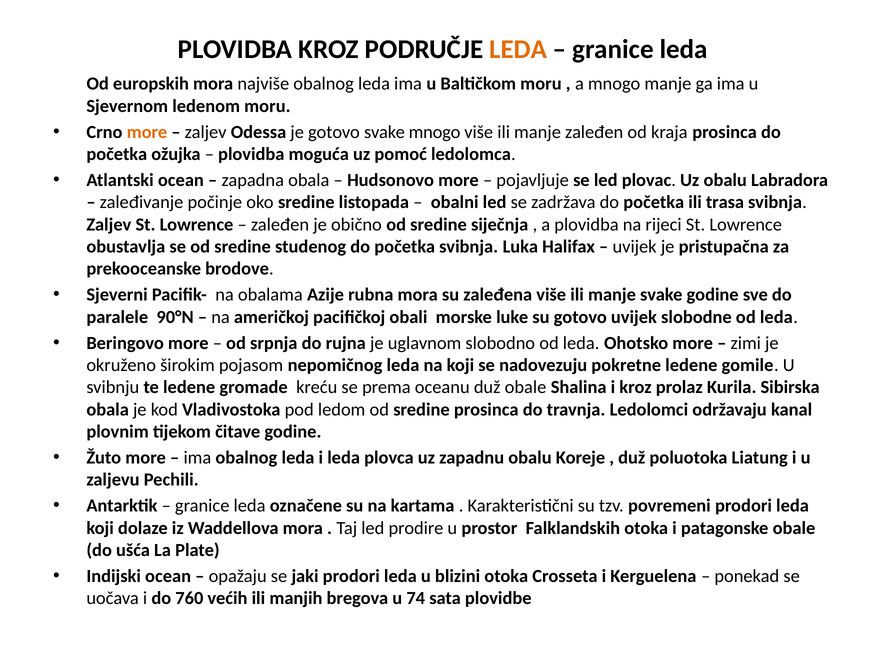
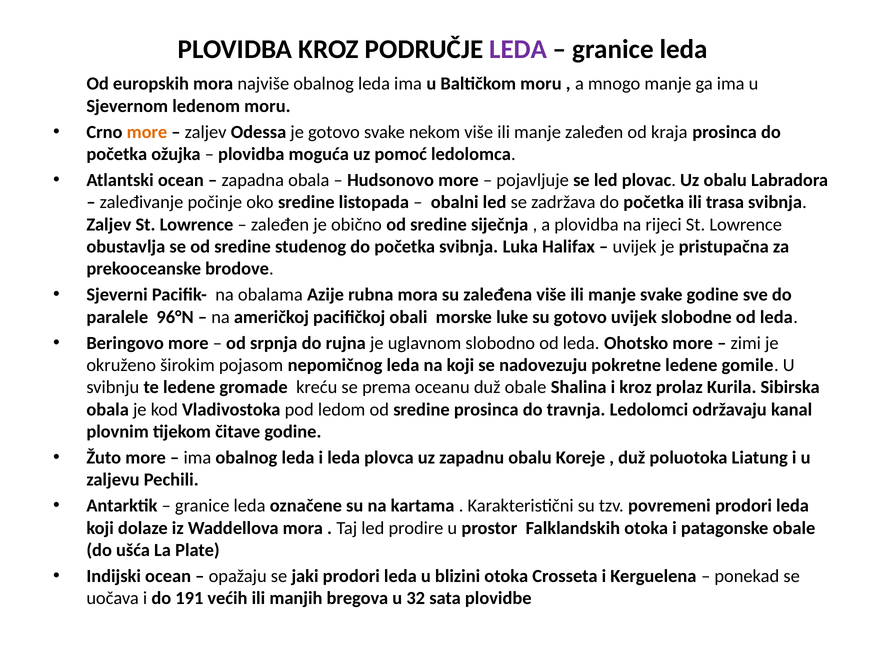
LEDA at (518, 49) colour: orange -> purple
svake mnogo: mnogo -> nekom
90°N: 90°N -> 96°N
760: 760 -> 191
74: 74 -> 32
